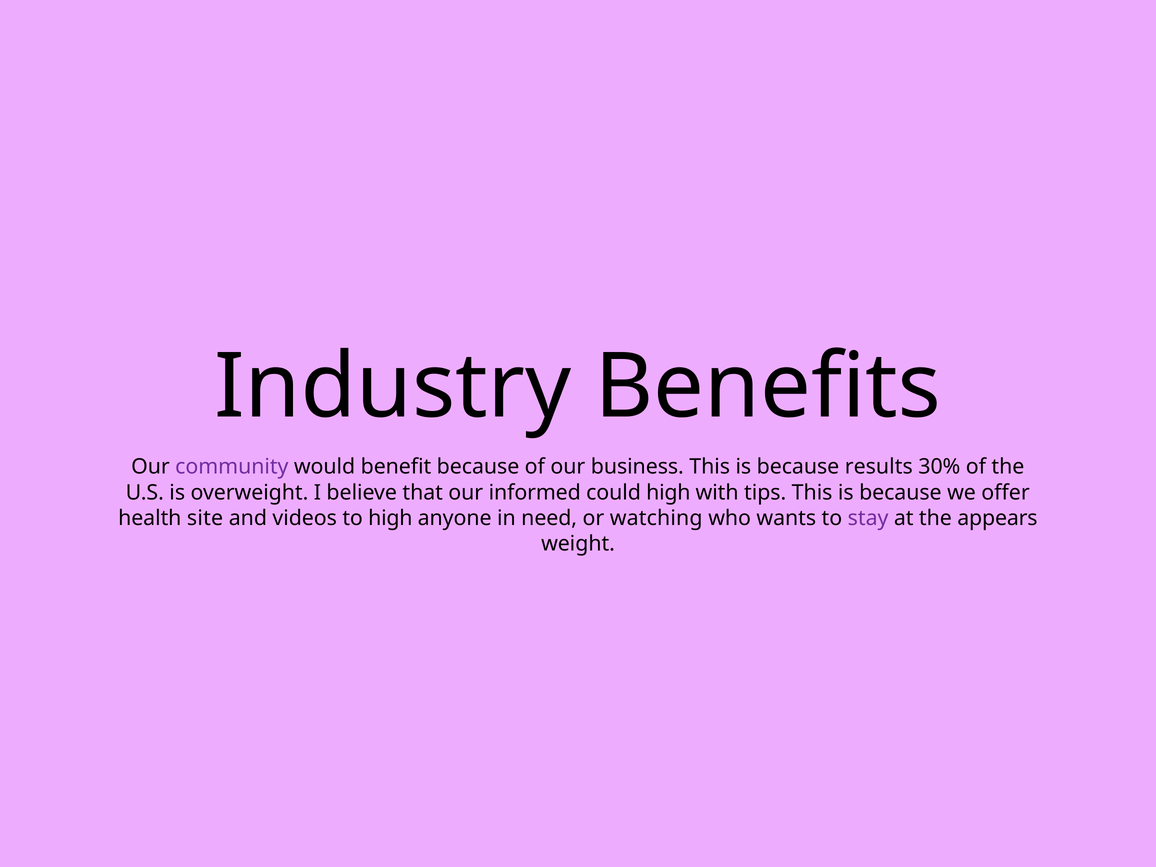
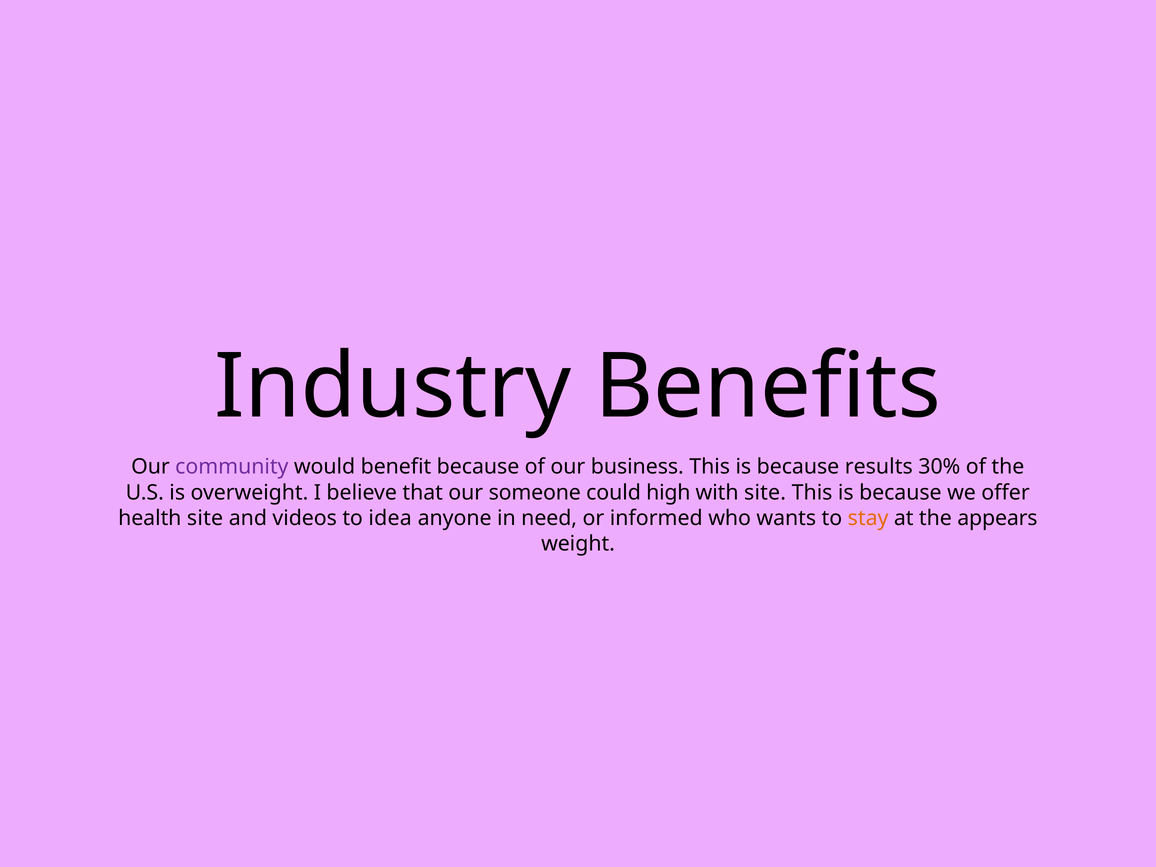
informed: informed -> someone
with tips: tips -> site
to high: high -> idea
watching: watching -> informed
stay colour: purple -> orange
